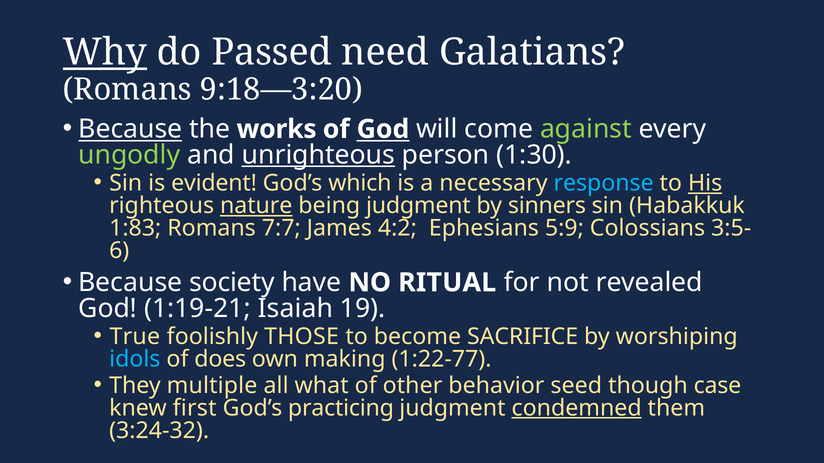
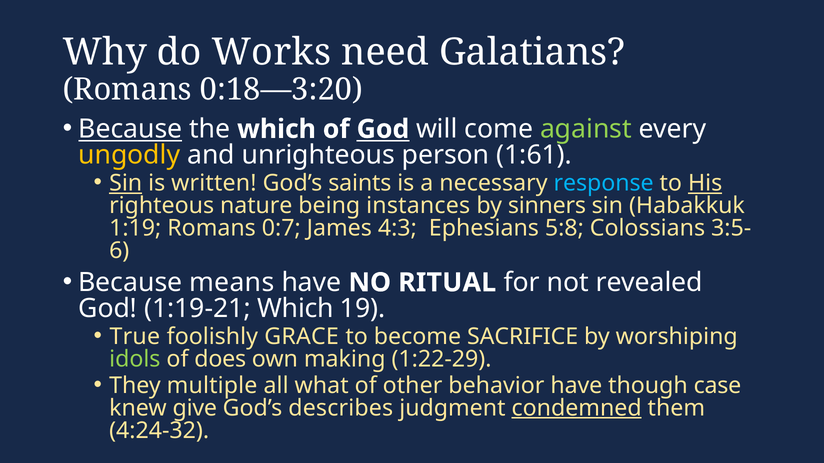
Why underline: present -> none
Passed: Passed -> Works
9:18—3:20: 9:18—3:20 -> 0:18—3:20
the works: works -> which
ungodly colour: light green -> yellow
unrighteous underline: present -> none
1:30: 1:30 -> 1:61
Sin at (126, 183) underline: none -> present
evident: evident -> written
which: which -> saints
nature underline: present -> none
being judgment: judgment -> instances
1:83: 1:83 -> 1:19
7:7: 7:7 -> 0:7
4:2: 4:2 -> 4:3
5:9: 5:9 -> 5:8
society: society -> means
1:19-21 Isaiah: Isaiah -> Which
THOSE: THOSE -> GRACE
idols colour: light blue -> light green
1:22-77: 1:22-77 -> 1:22-29
behavior seed: seed -> have
first: first -> give
practicing: practicing -> describes
3:24-32: 3:24-32 -> 4:24-32
